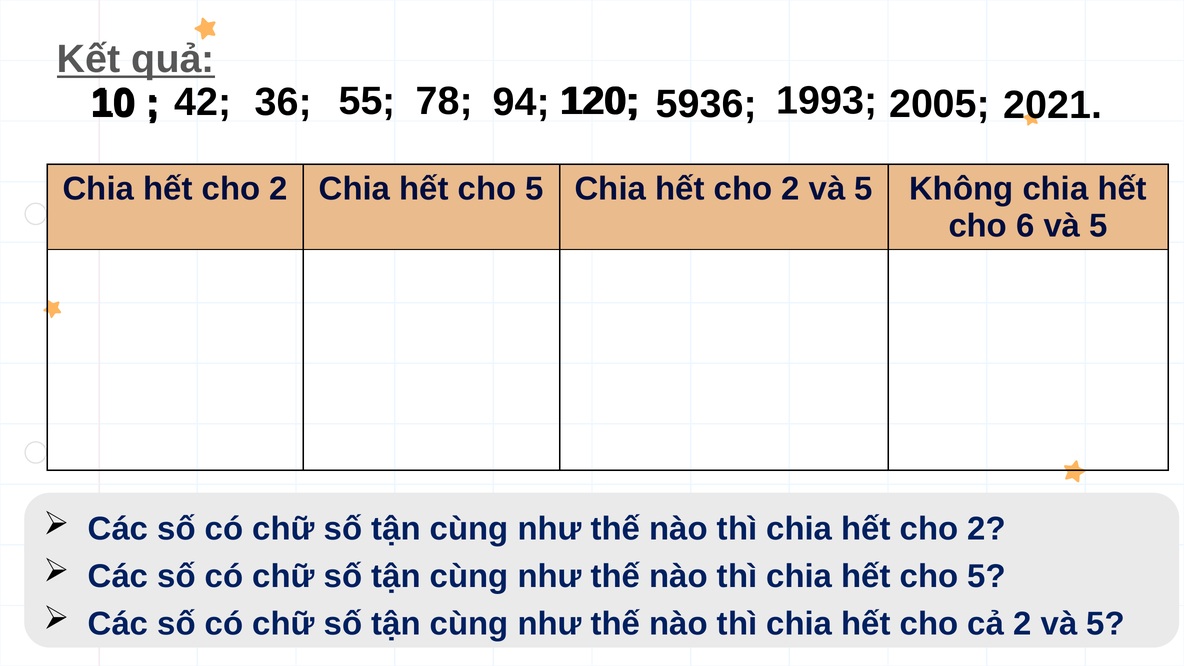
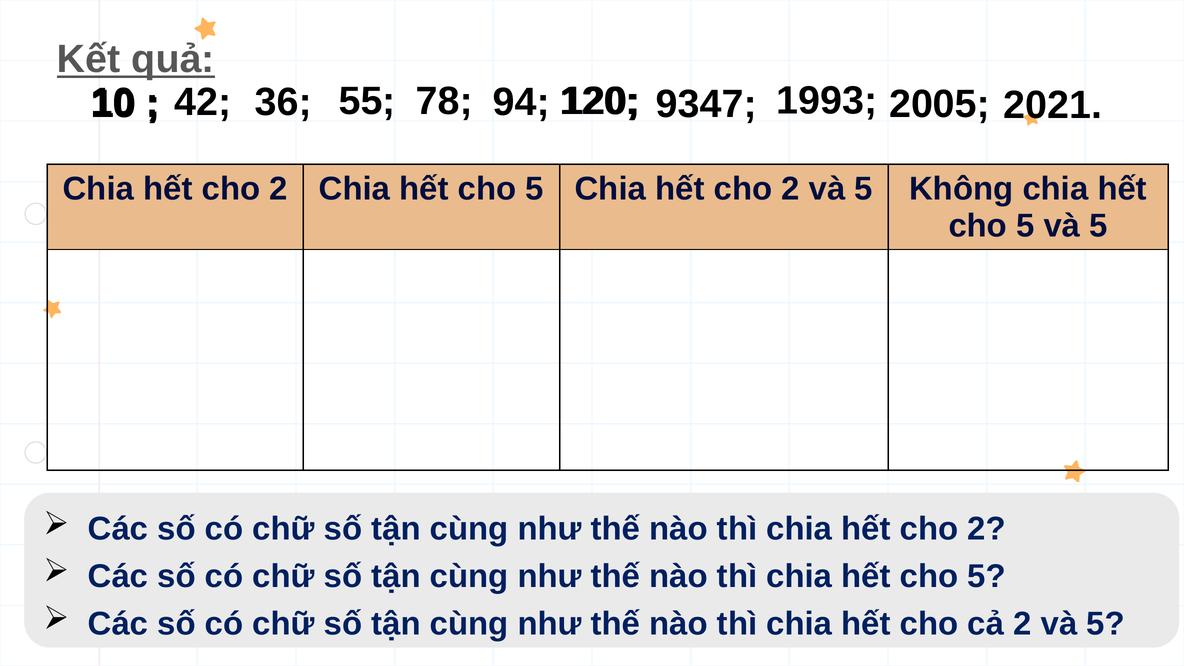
5936: 5936 -> 9347
6 at (1025, 226): 6 -> 5
